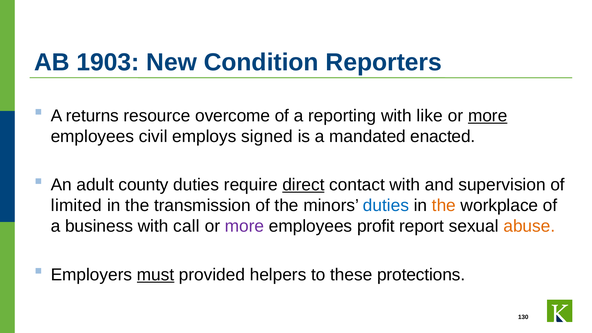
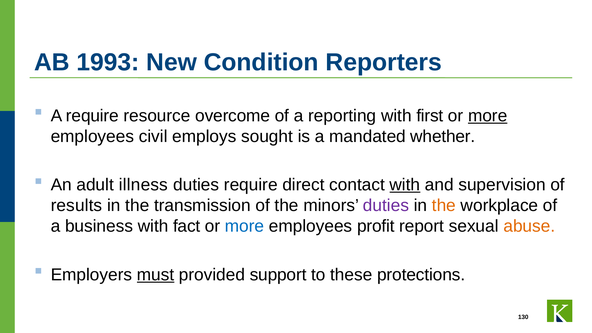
1903: 1903 -> 1993
A returns: returns -> require
like: like -> first
signed: signed -> sought
enacted: enacted -> whether
county: county -> illness
direct underline: present -> none
with at (405, 185) underline: none -> present
limited: limited -> results
duties at (386, 206) colour: blue -> purple
call: call -> fact
more at (244, 226) colour: purple -> blue
helpers: helpers -> support
